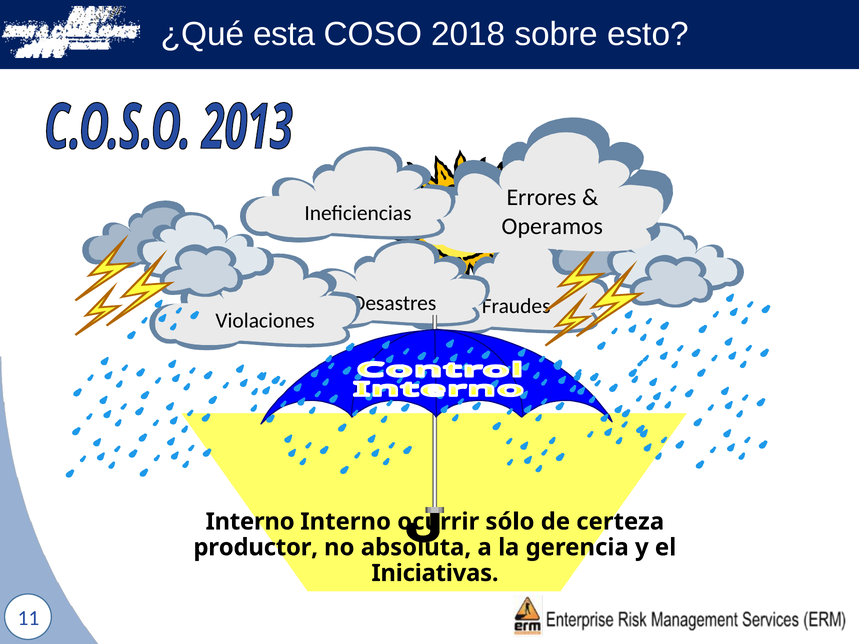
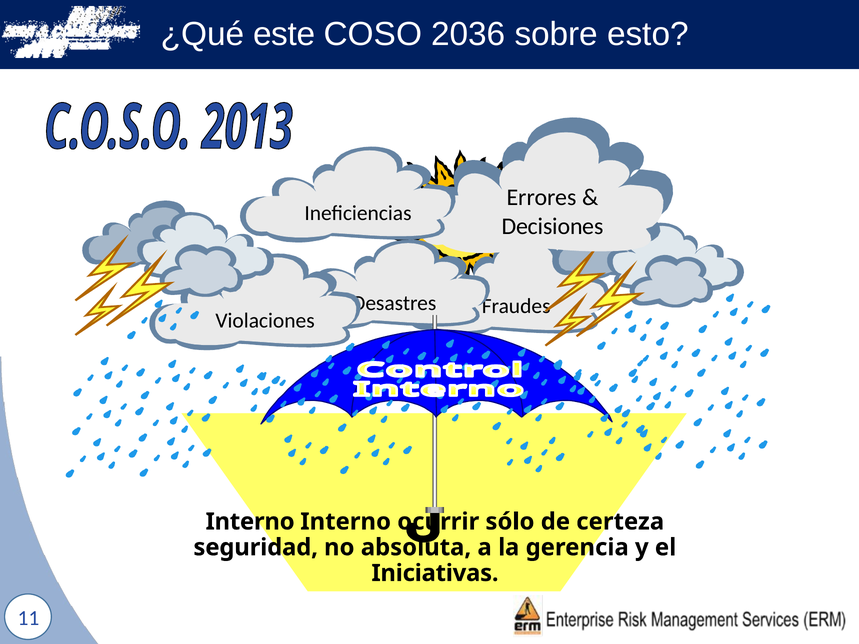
esta: esta -> este
2018: 2018 -> 2036
Operamos: Operamos -> Decisiones
productor: productor -> seguridad
